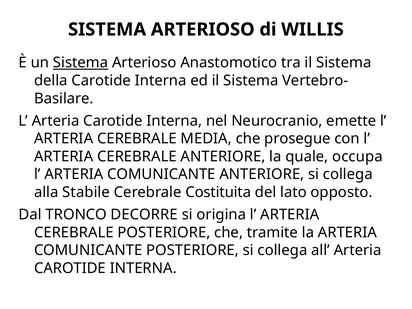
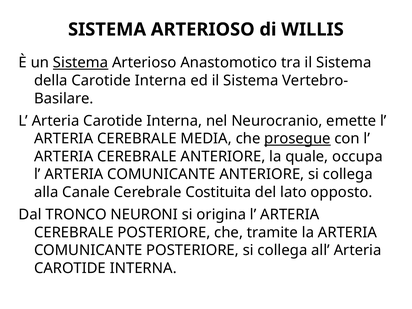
prosegue underline: none -> present
Stabile: Stabile -> Canale
DECORRE: DECORRE -> NEURONI
